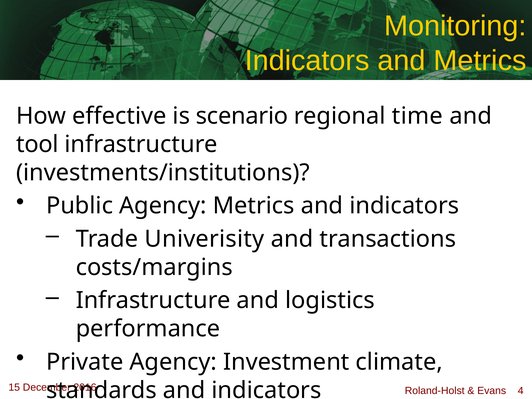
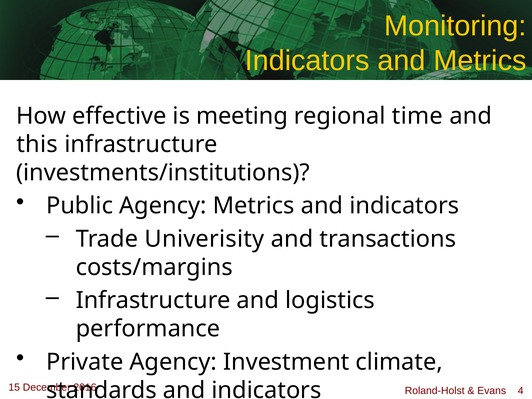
scenario: scenario -> meeting
tool: tool -> this
